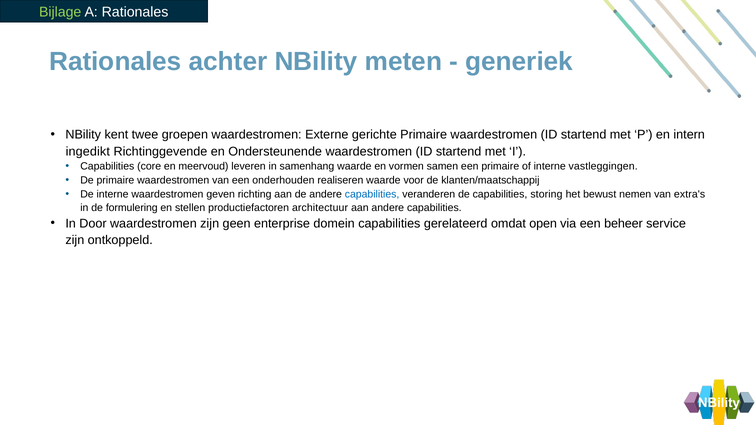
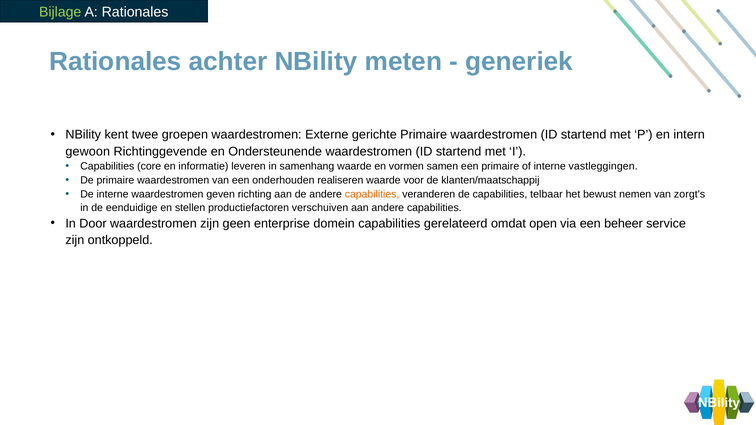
ingedikt: ingedikt -> gewoon
meervoud: meervoud -> informatie
capabilities at (372, 194) colour: blue -> orange
storing: storing -> telbaar
extra's: extra's -> zorgt's
formulering: formulering -> eenduidige
architectuur: architectuur -> verschuiven
